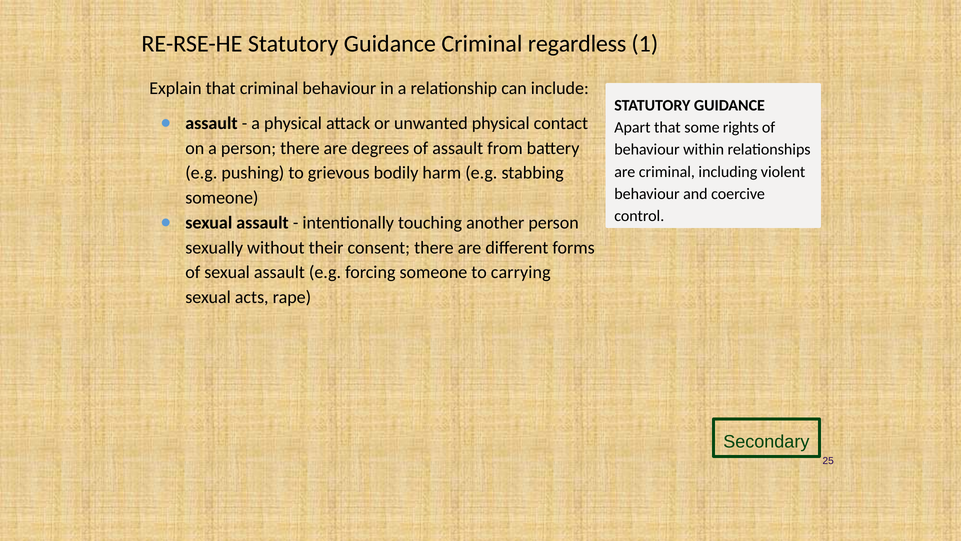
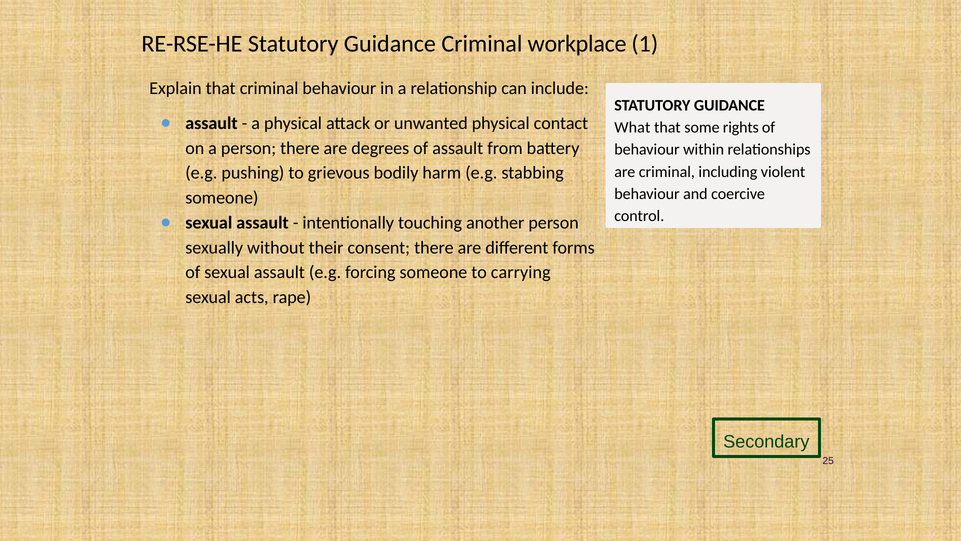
regardless: regardless -> workplace
Apart: Apart -> What
